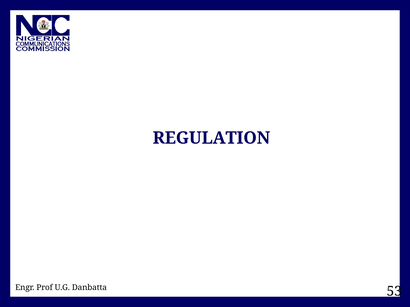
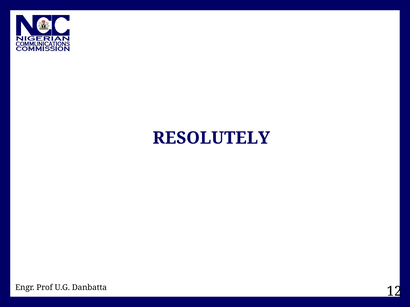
REGULATION: REGULATION -> RESOLUTELY
53: 53 -> 12
